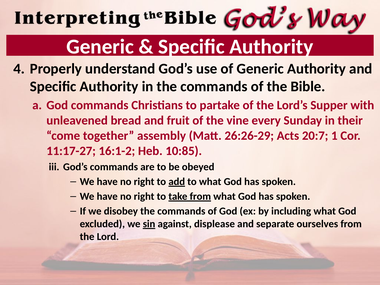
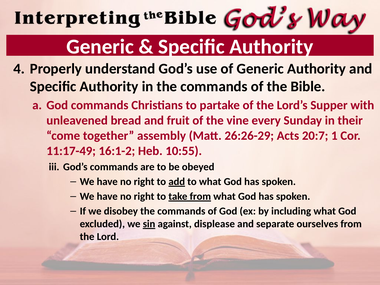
11:17-27: 11:17-27 -> 11:17-49
10:85: 10:85 -> 10:55
